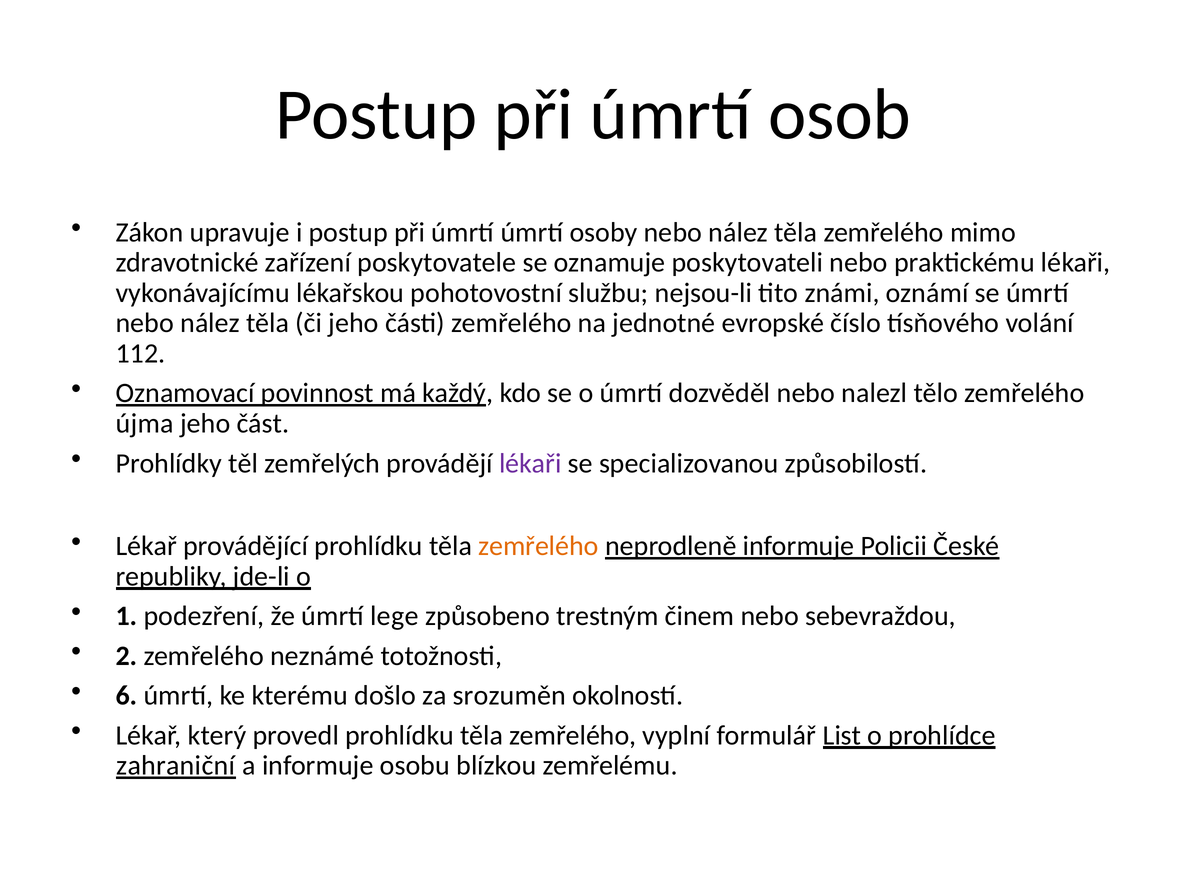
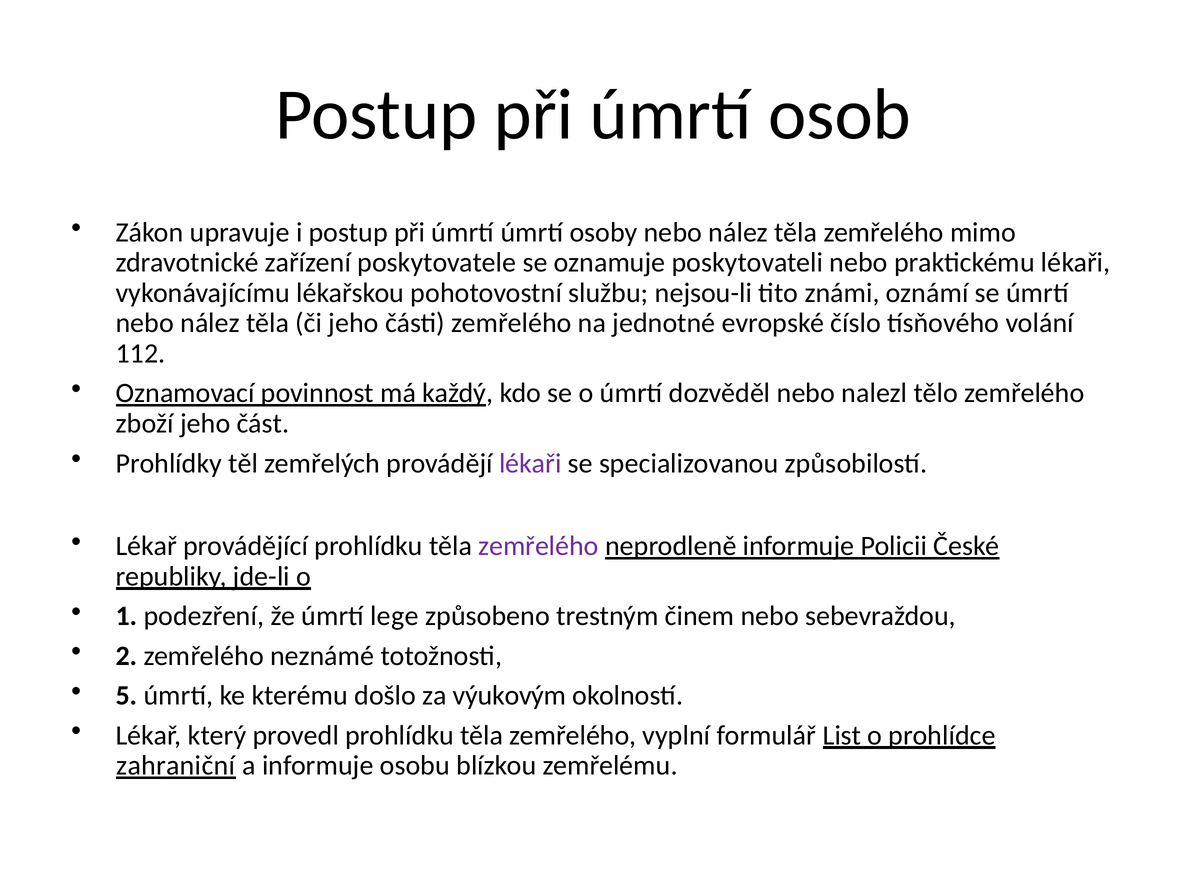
újma: újma -> zboží
zemřelého at (538, 546) colour: orange -> purple
6: 6 -> 5
srozuměn: srozuměn -> výukovým
